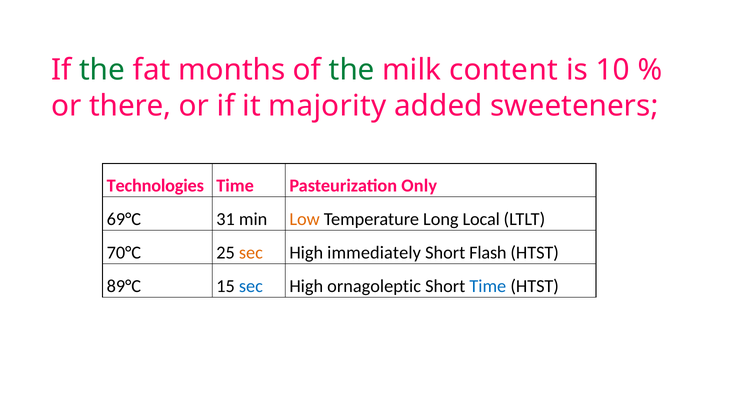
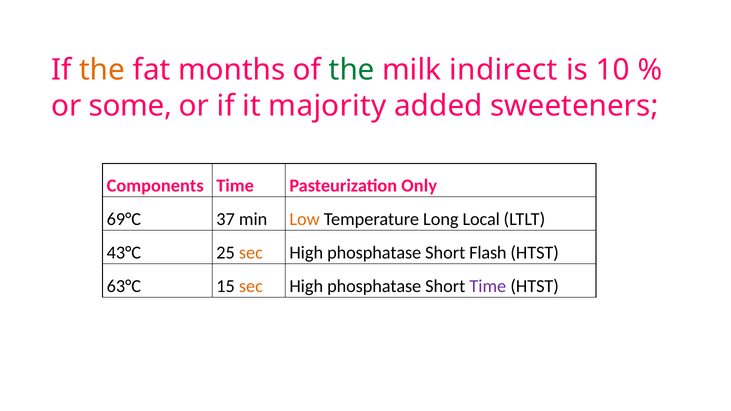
the at (102, 70) colour: green -> orange
content: content -> indirect
there: there -> some
Technologies: Technologies -> Components
31: 31 -> 37
70°C: 70°C -> 43°C
immediately at (374, 253): immediately -> phosphatase
89°C: 89°C -> 63°C
sec at (251, 286) colour: blue -> orange
ornagoleptic at (374, 286): ornagoleptic -> phosphatase
Time at (488, 286) colour: blue -> purple
